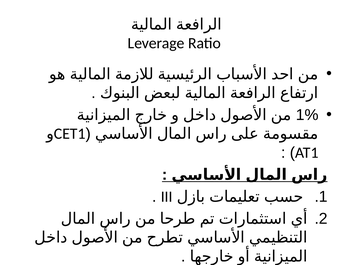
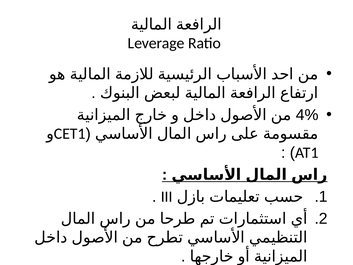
1%: 1% -> 4%
